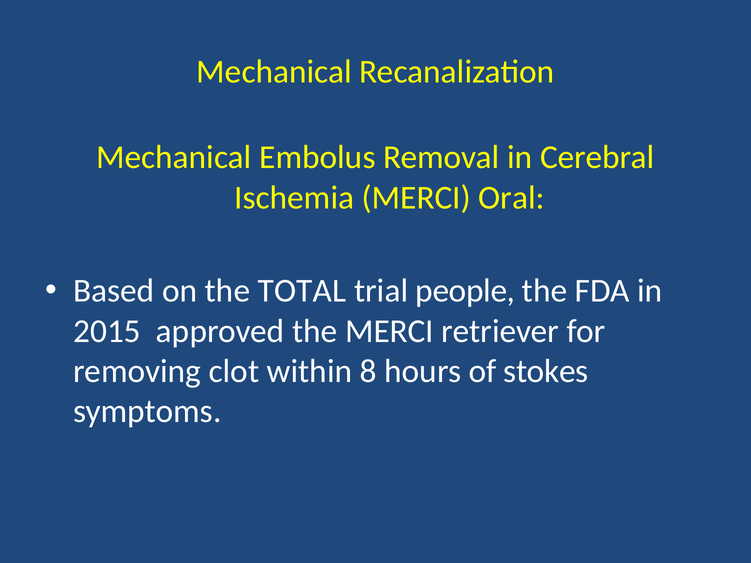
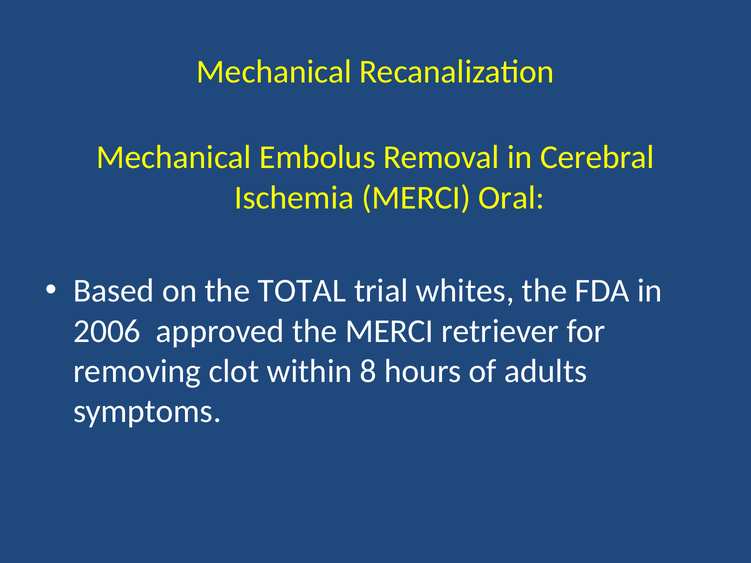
people: people -> whites
2015: 2015 -> 2006
stokes: stokes -> adults
